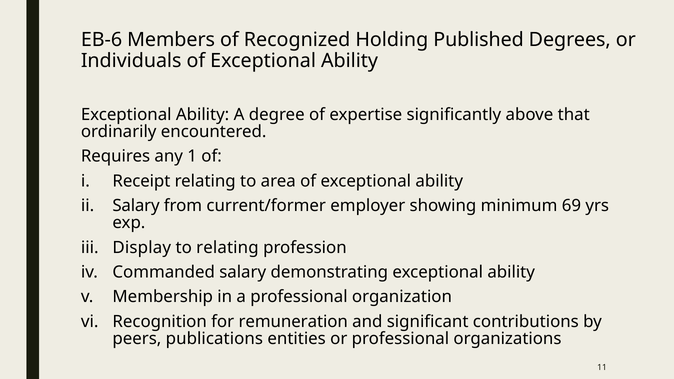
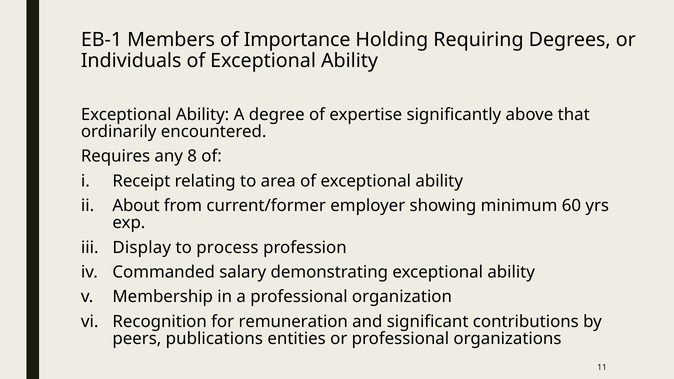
EB-6: EB-6 -> EB-1
Recognized: Recognized -> Importance
Published: Published -> Requiring
1: 1 -> 8
Salary at (136, 206): Salary -> About
69: 69 -> 60
to relating: relating -> process
